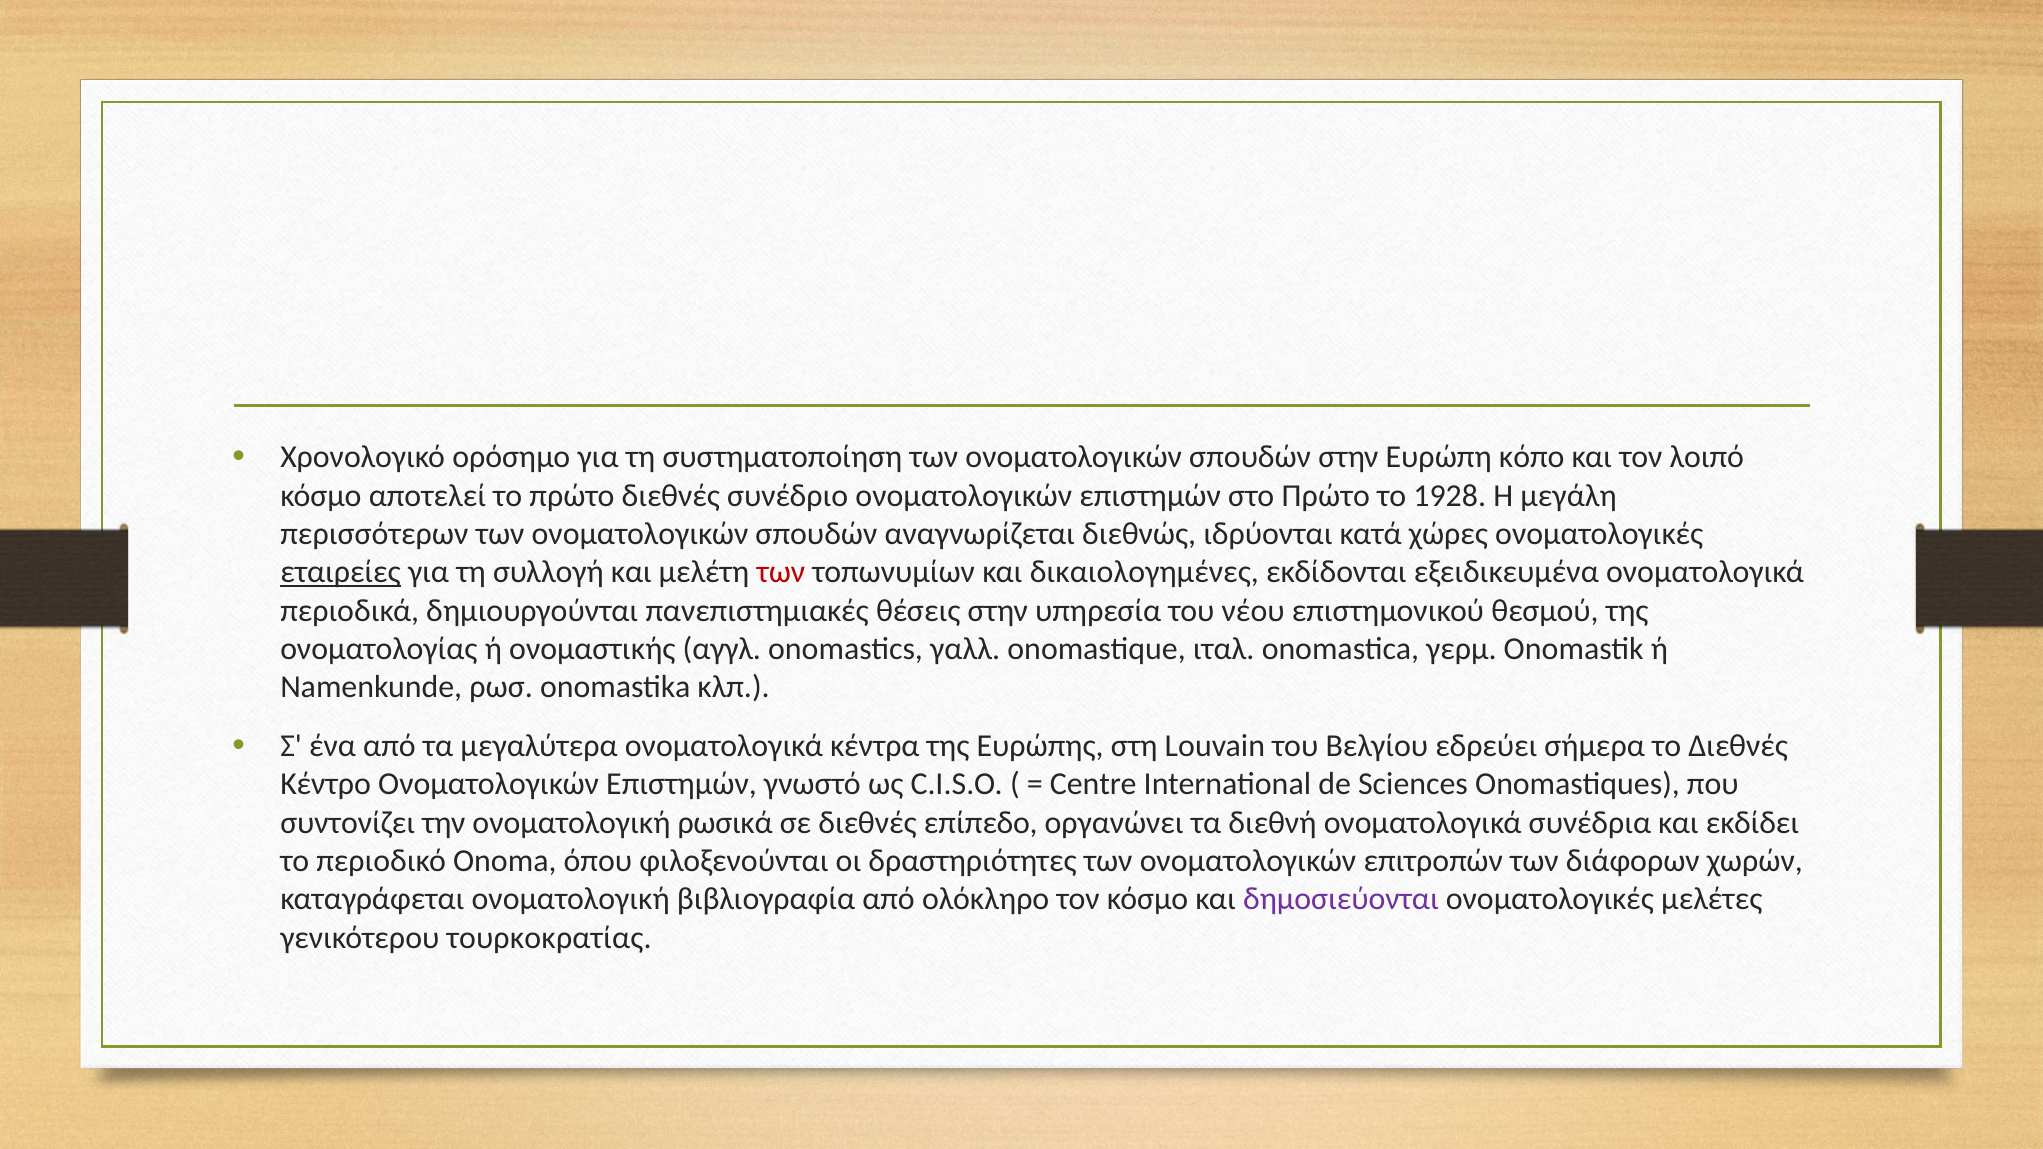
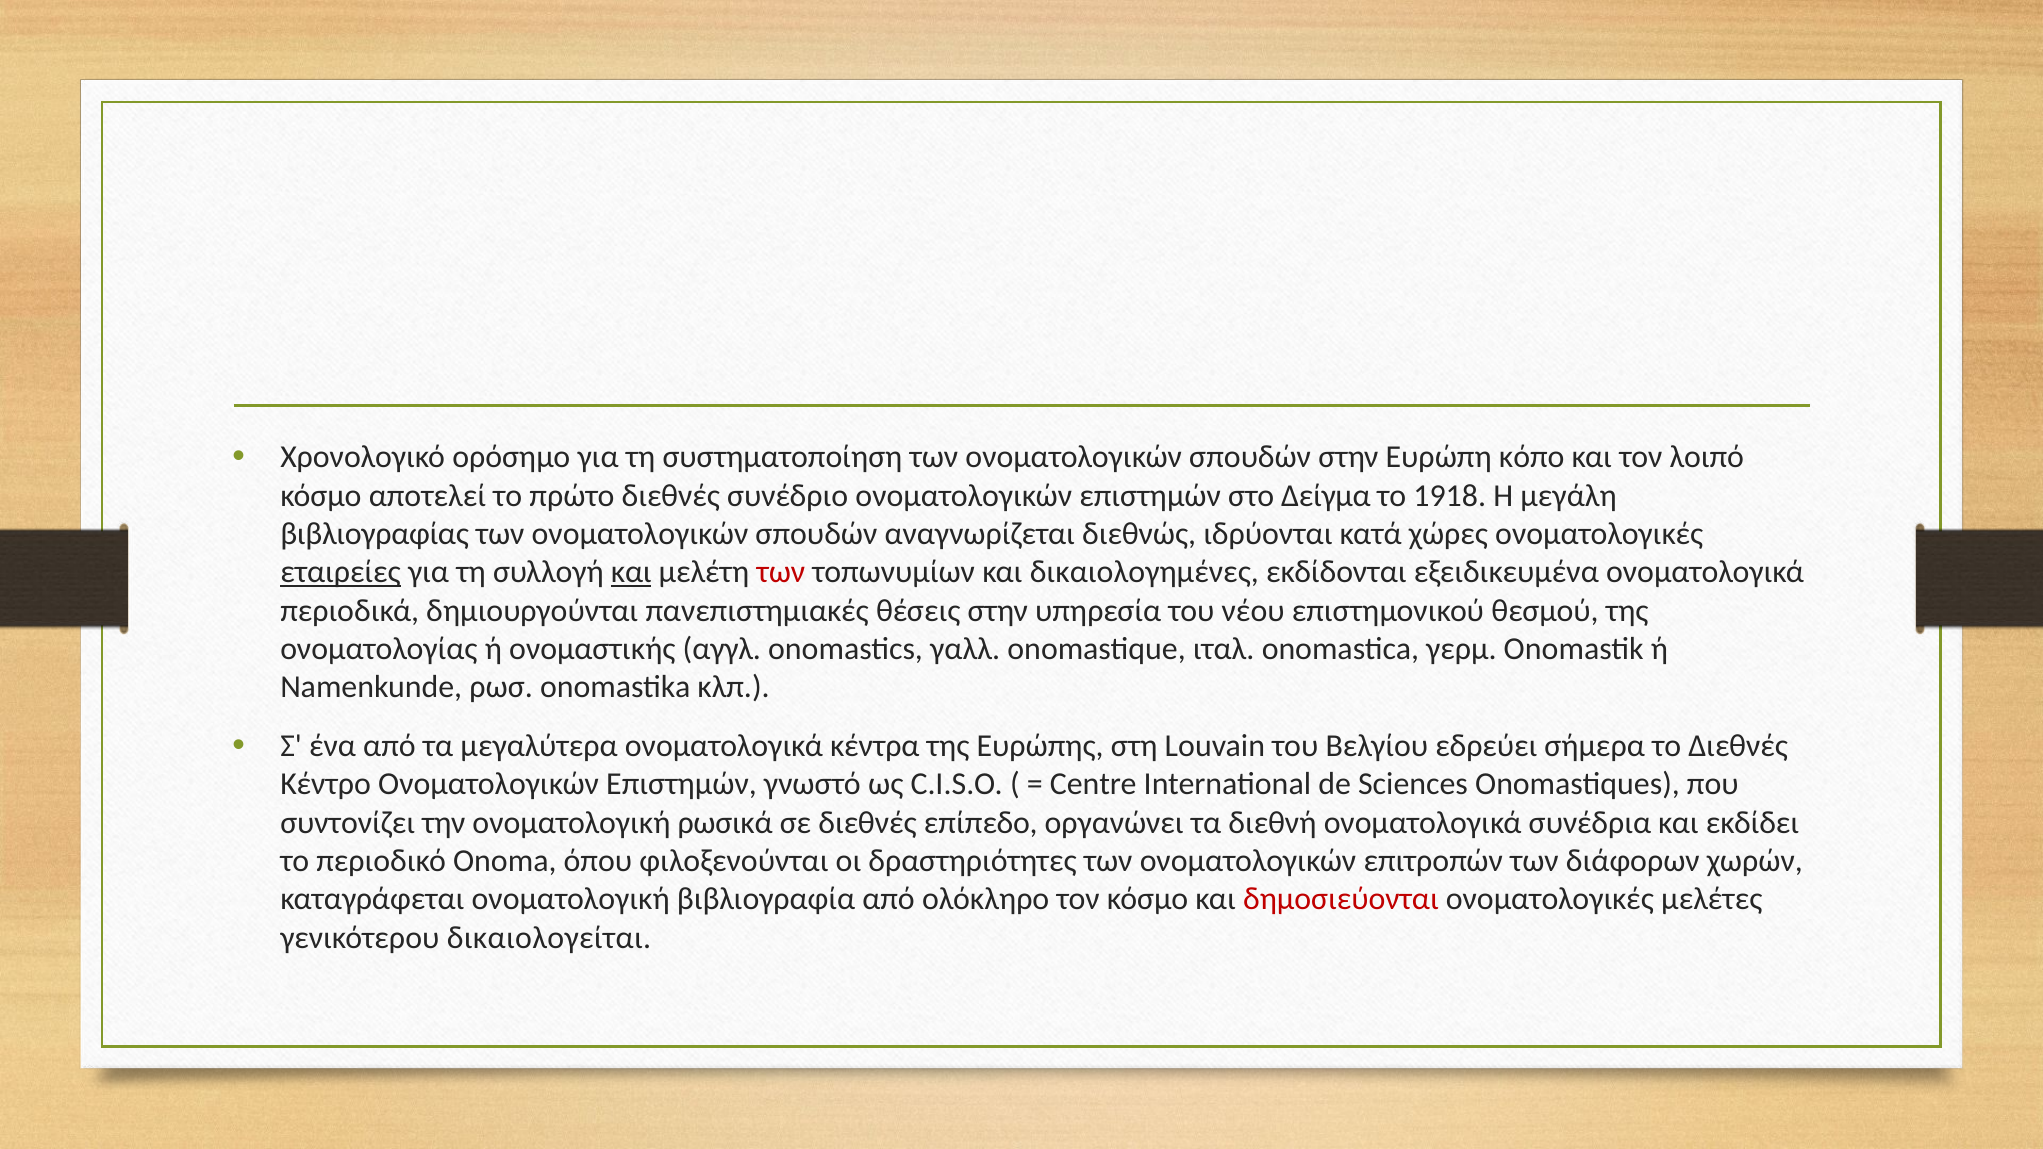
στο Πρώτο: Πρώτο -> Δείγμα
1928: 1928 -> 1918
περισσότερων: περισσότερων -> βιβλιογραφίας
και at (631, 572) underline: none -> present
δημοσιεύονται colour: purple -> red
τουρκοκρατίας: τουρκοκρατίας -> δικαιολογείται
